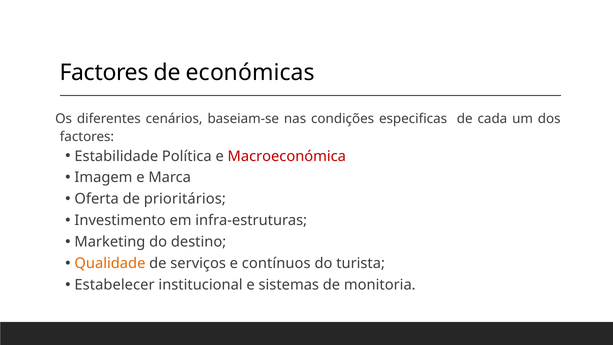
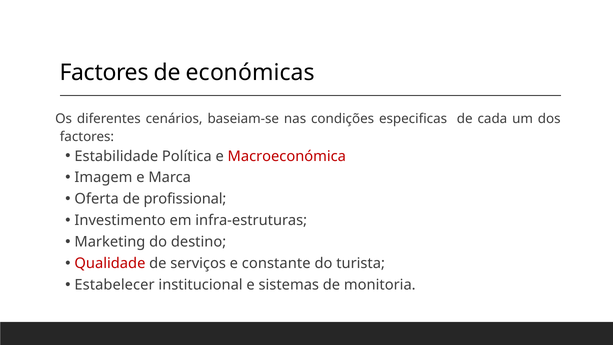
prioritários: prioritários -> profissional
Qualidade colour: orange -> red
contínuos: contínuos -> constante
